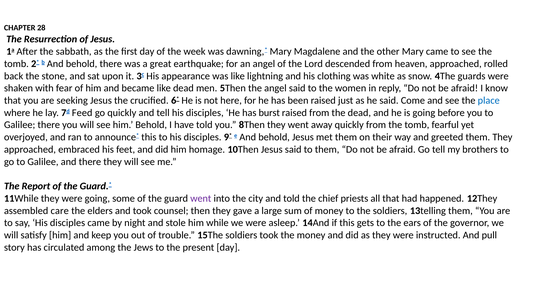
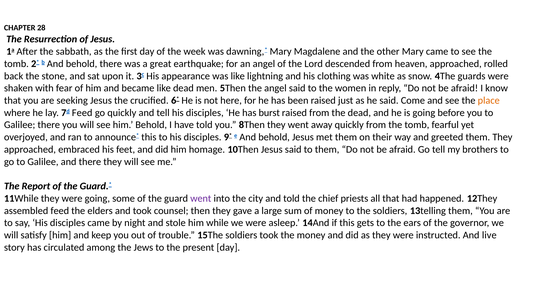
place colour: blue -> orange
assembled care: care -> feed
pull: pull -> live
